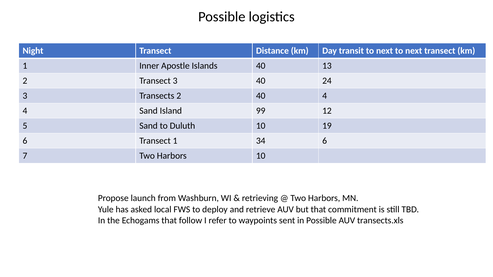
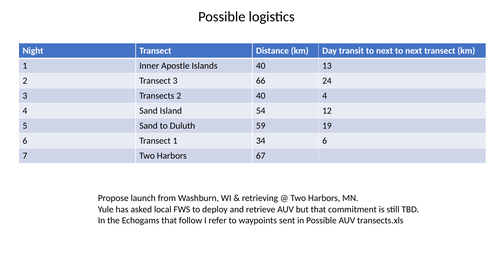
3 40: 40 -> 66
99: 99 -> 54
Duluth 10: 10 -> 59
Harbors 10: 10 -> 67
